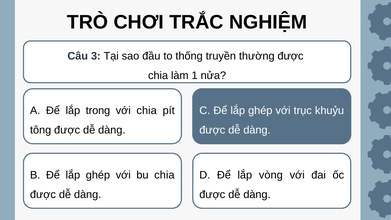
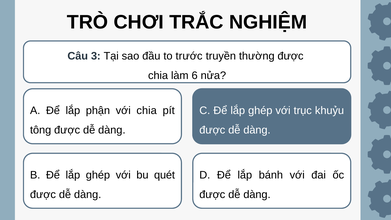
thống: thống -> trước
1: 1 -> 6
trong: trong -> phận
bu chia: chia -> quét
vòng: vòng -> bánh
